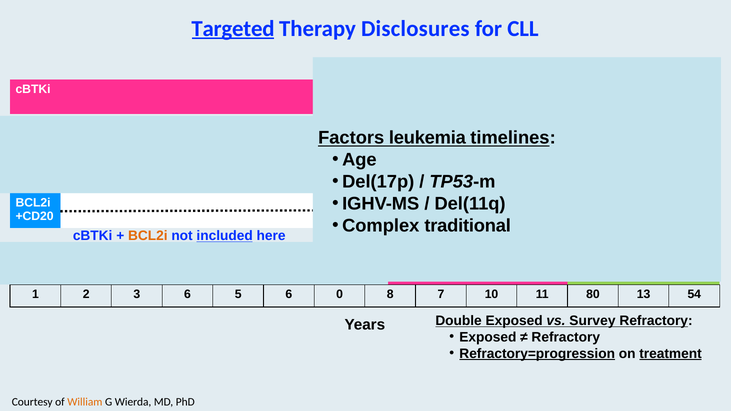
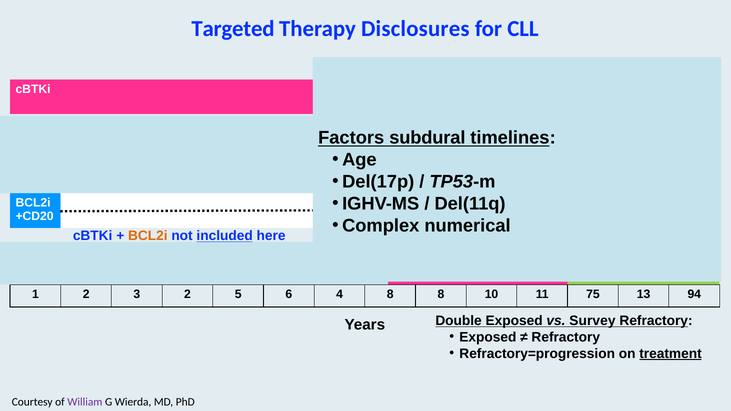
Targeted underline: present -> none
leukemia: leukemia -> subdural
traditional: traditional -> numerical
3 6: 6 -> 2
0: 0 -> 4
8 7: 7 -> 8
80: 80 -> 75
54: 54 -> 94
Refractory=progression underline: present -> none
William colour: orange -> purple
